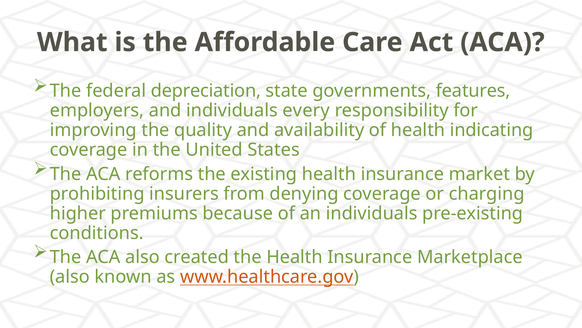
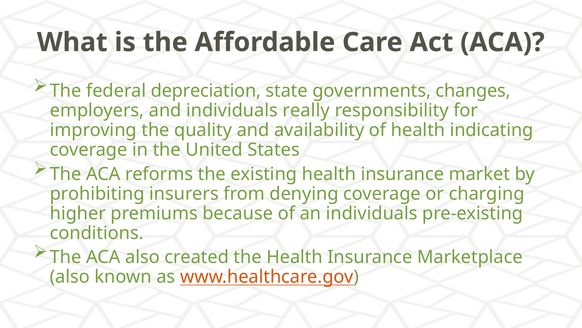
features: features -> changes
every: every -> really
